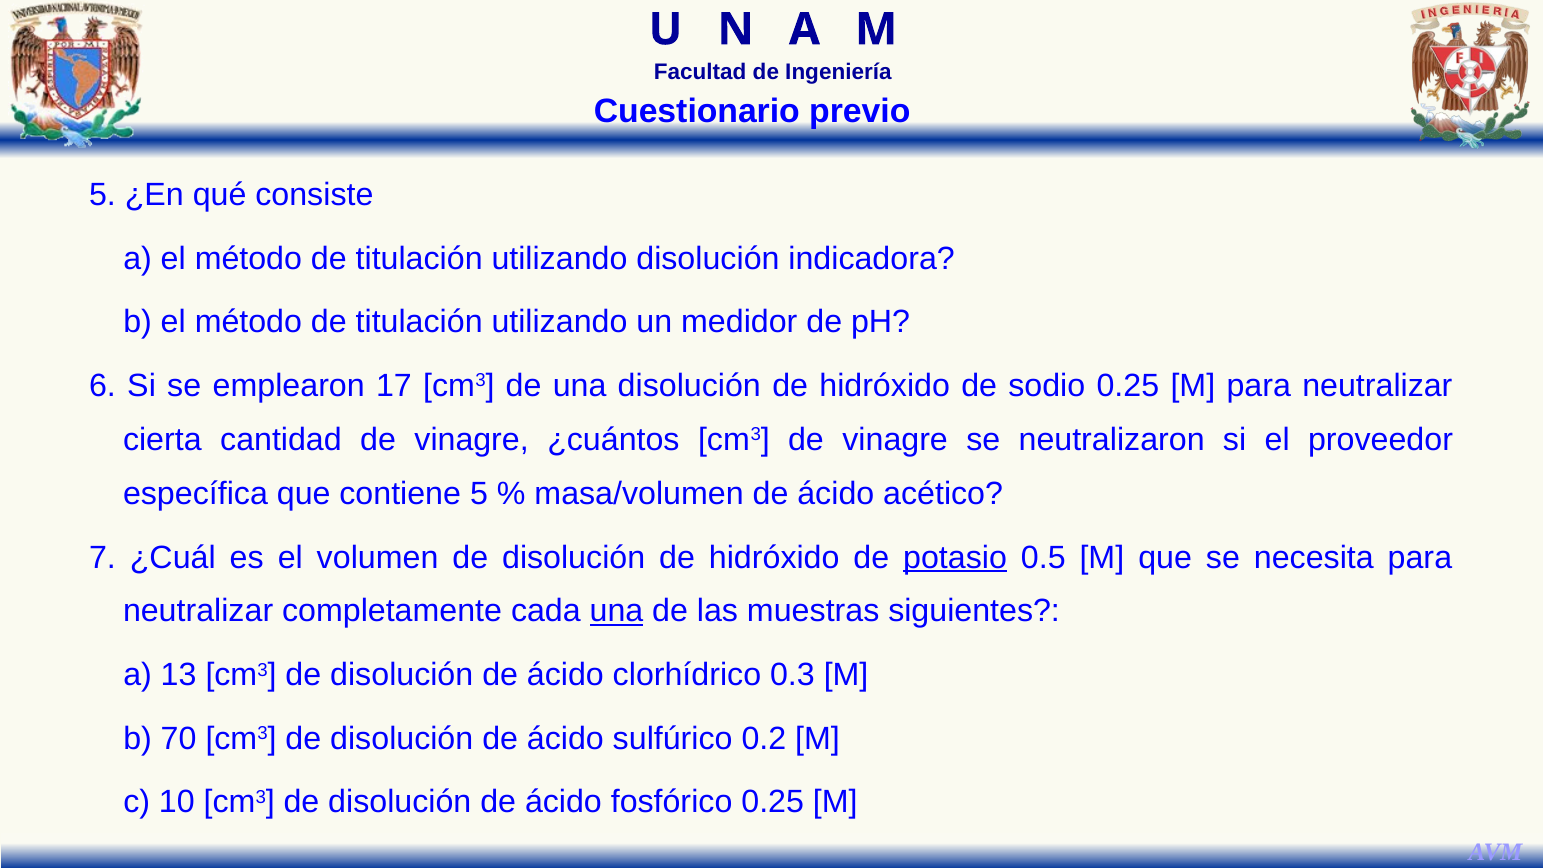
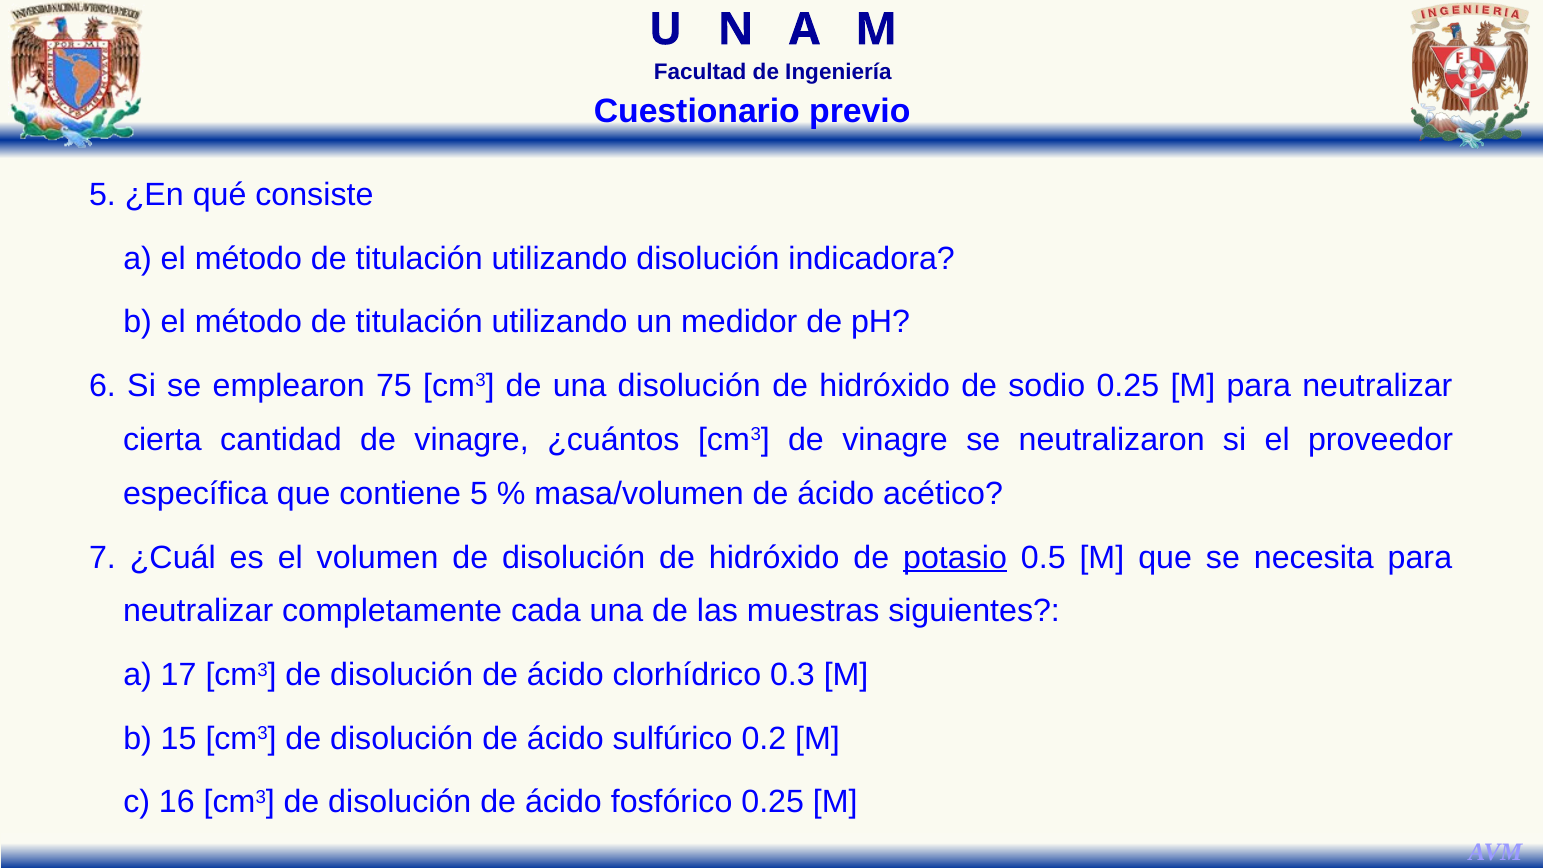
17: 17 -> 75
una at (616, 611) underline: present -> none
13: 13 -> 17
70: 70 -> 15
10: 10 -> 16
